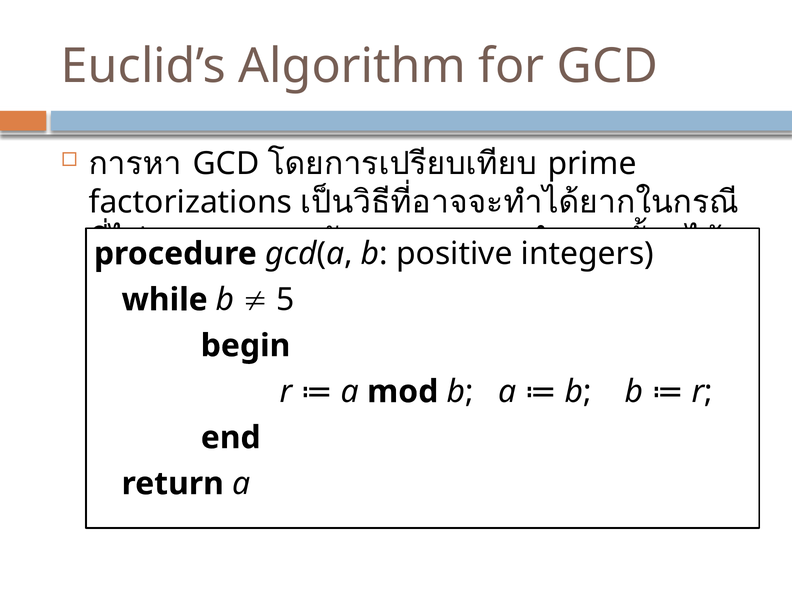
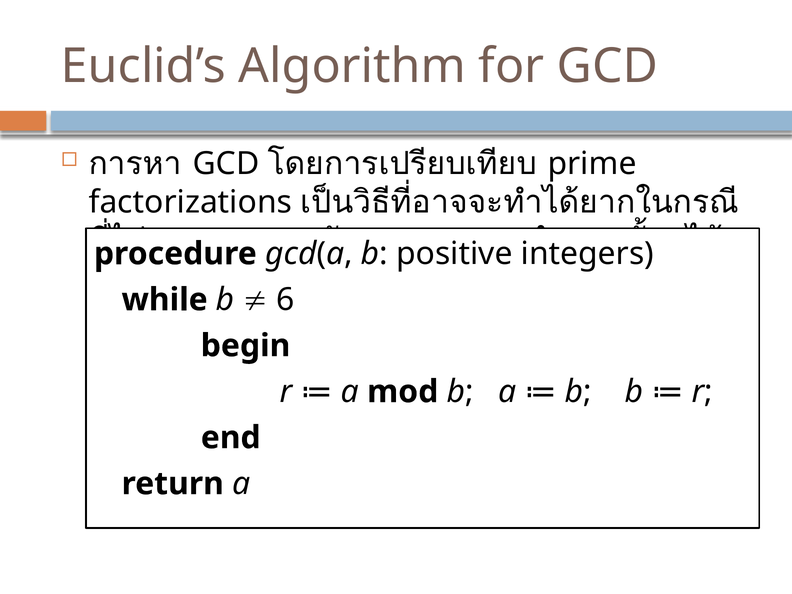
5: 5 -> 6
